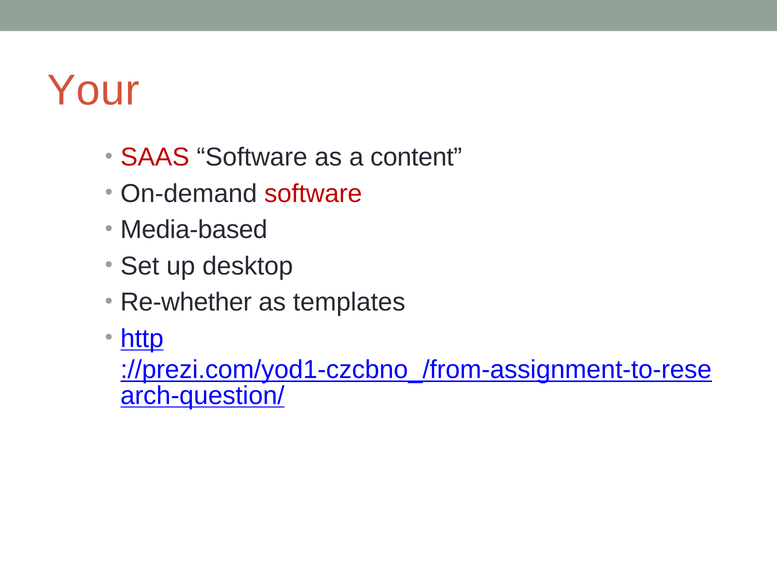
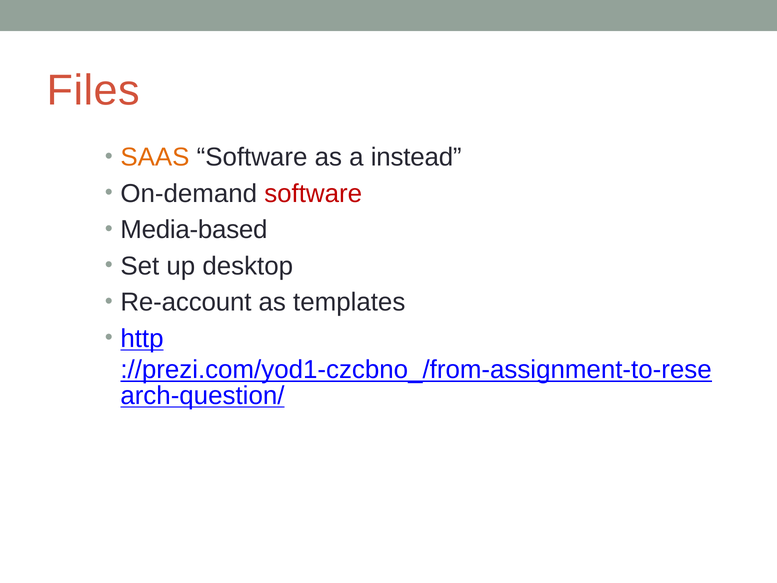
Your: Your -> Files
SAAS colour: red -> orange
content: content -> instead
Re-whether: Re-whether -> Re-account
